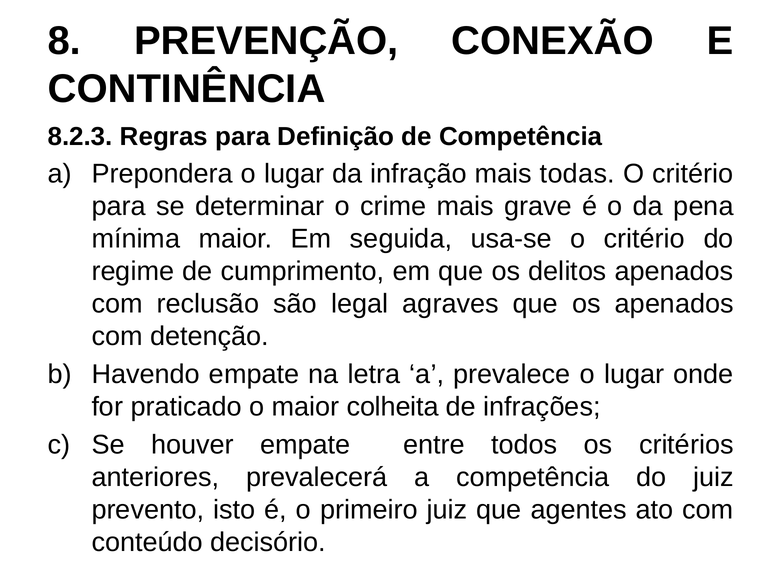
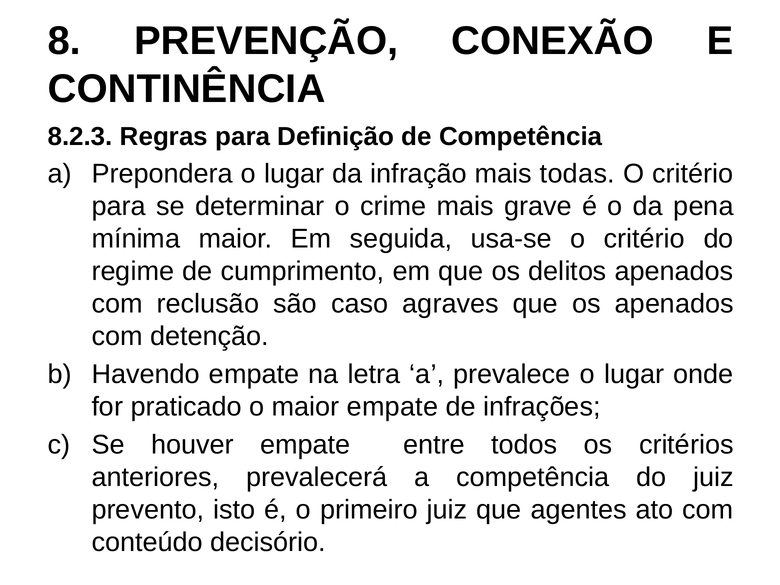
legal: legal -> caso
maior colheita: colheita -> empate
